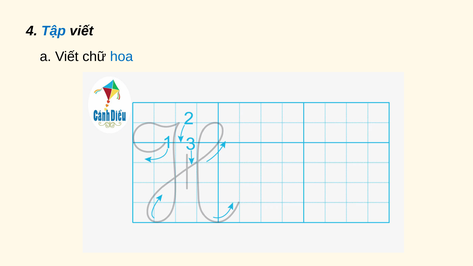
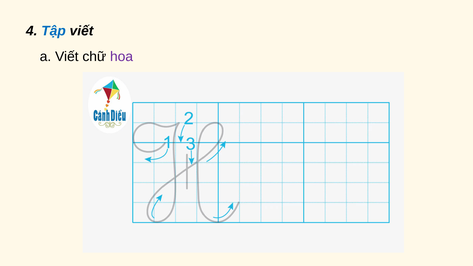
hoa colour: blue -> purple
